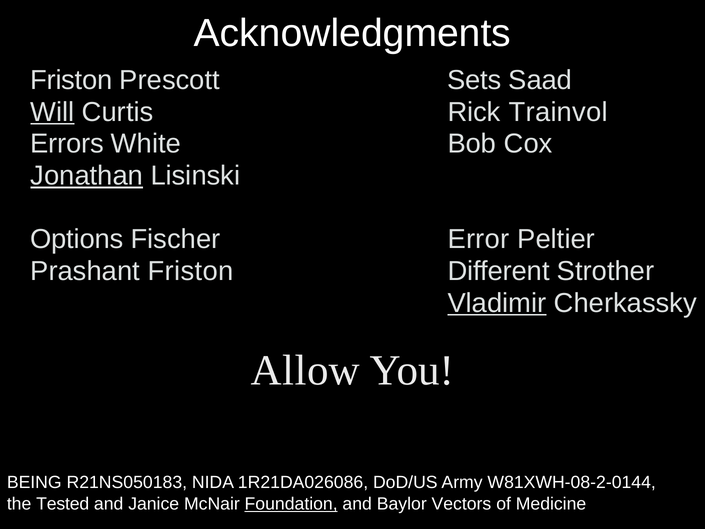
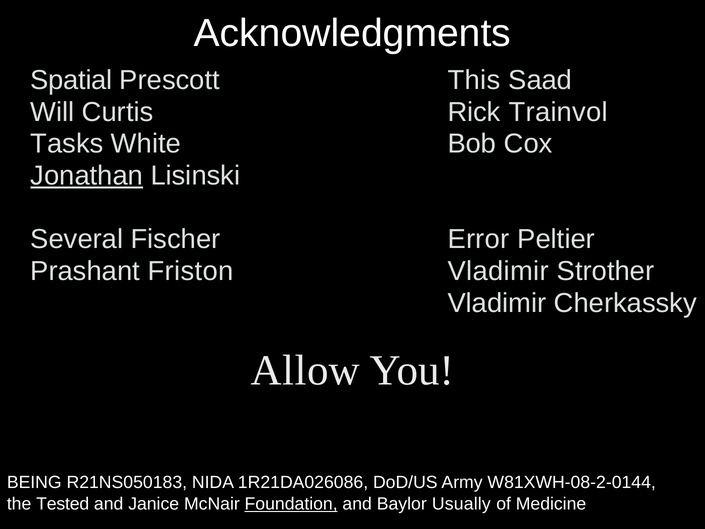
Friston at (71, 80): Friston -> Spatial
Sets: Sets -> This
Will underline: present -> none
Errors: Errors -> Tasks
Options: Options -> Several
Different at (499, 271): Different -> Vladimir
Vladimir at (497, 303) underline: present -> none
Vectors: Vectors -> Usually
